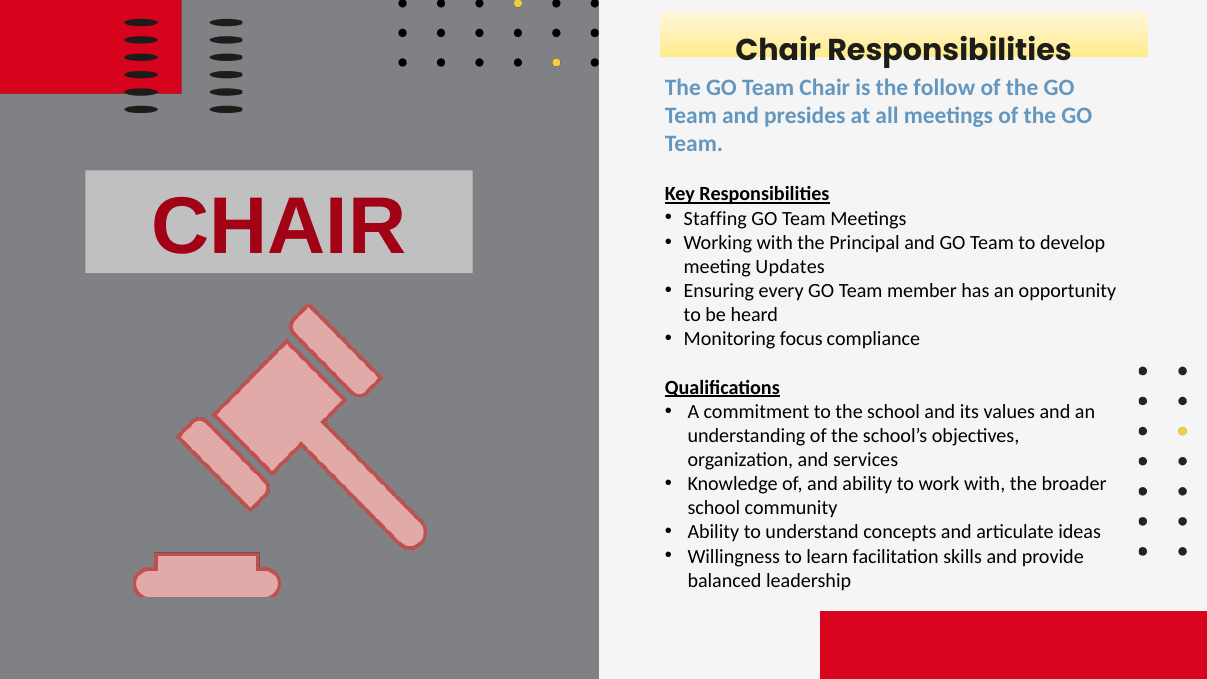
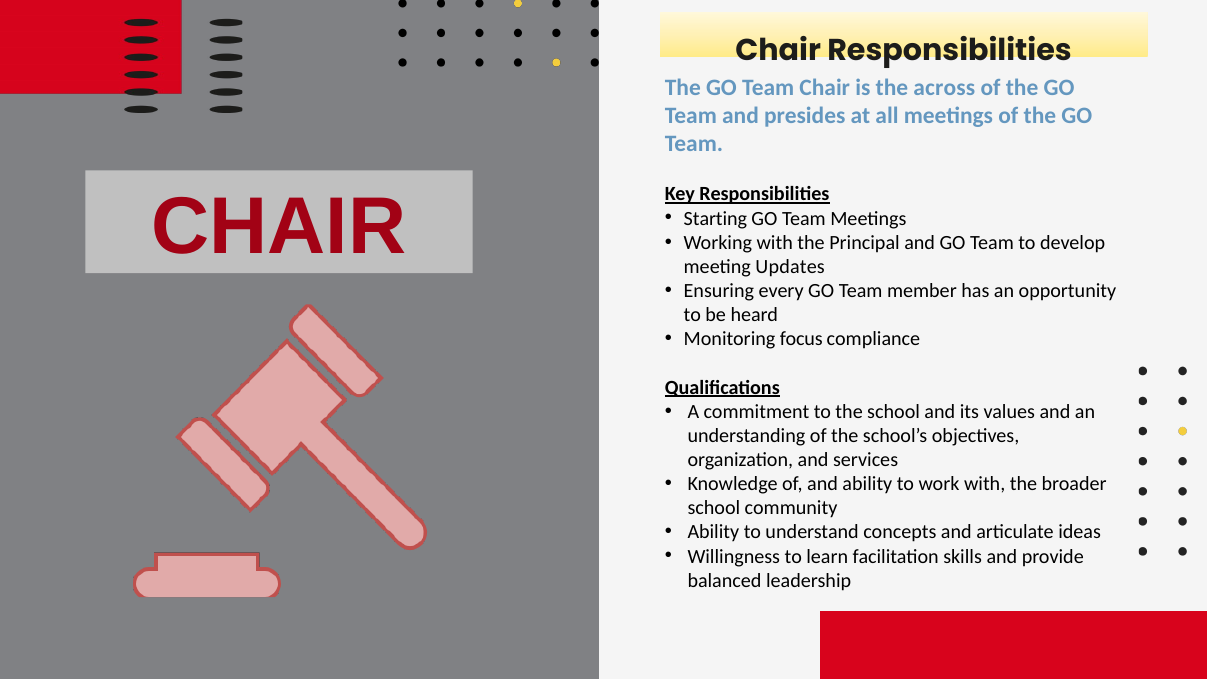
follow: follow -> across
Staffing: Staffing -> Starting
